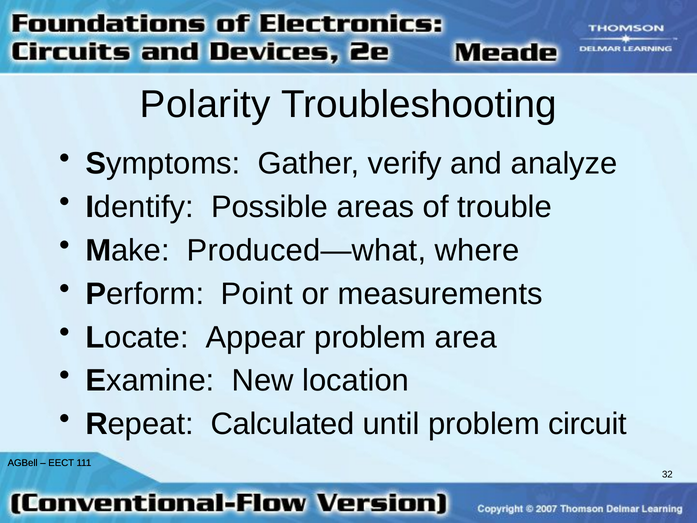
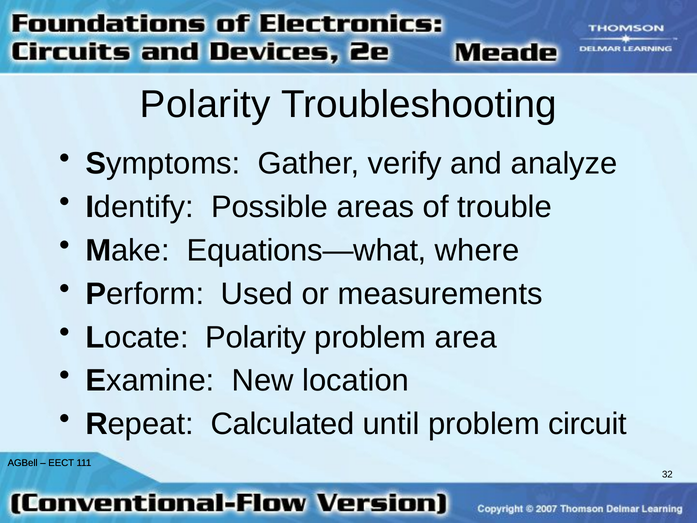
Produced—what: Produced—what -> Equations—what
Point: Point -> Used
Locate Appear: Appear -> Polarity
